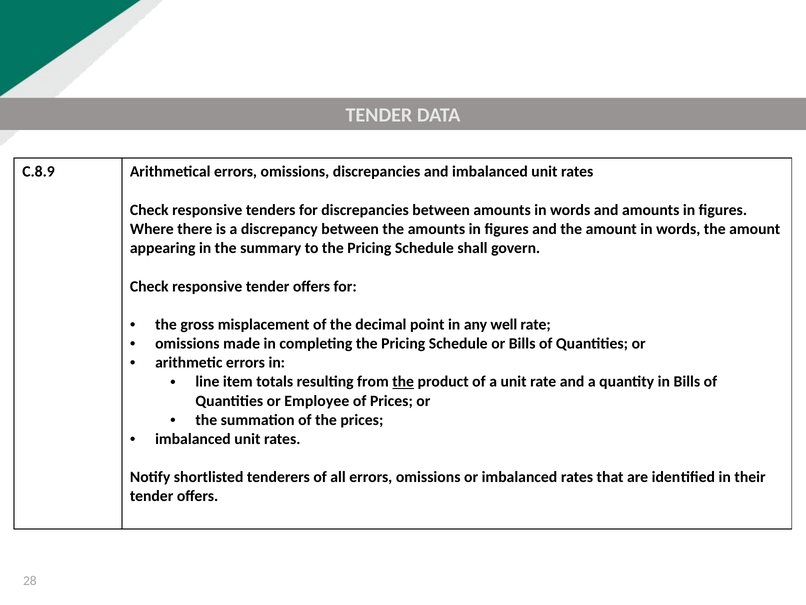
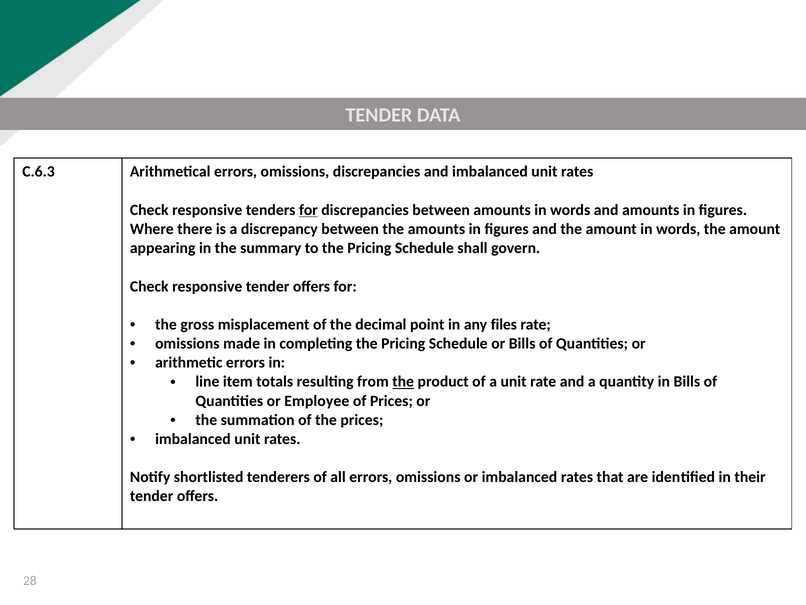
C.8.9: C.8.9 -> C.6.3
for at (308, 210) underline: none -> present
well: well -> files
